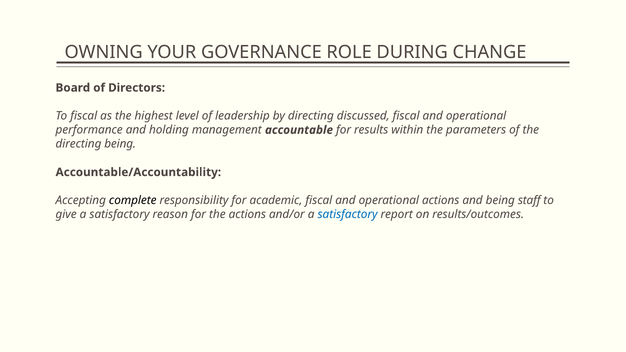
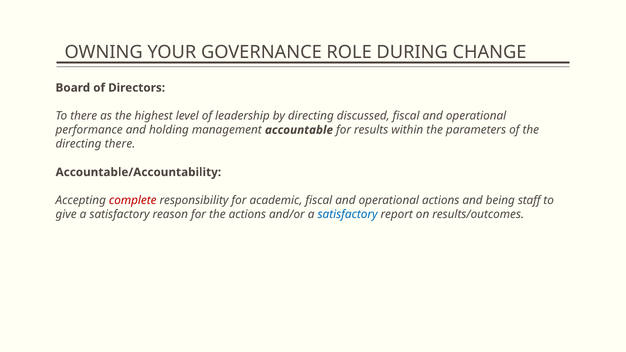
To fiscal: fiscal -> there
directing being: being -> there
complete colour: black -> red
